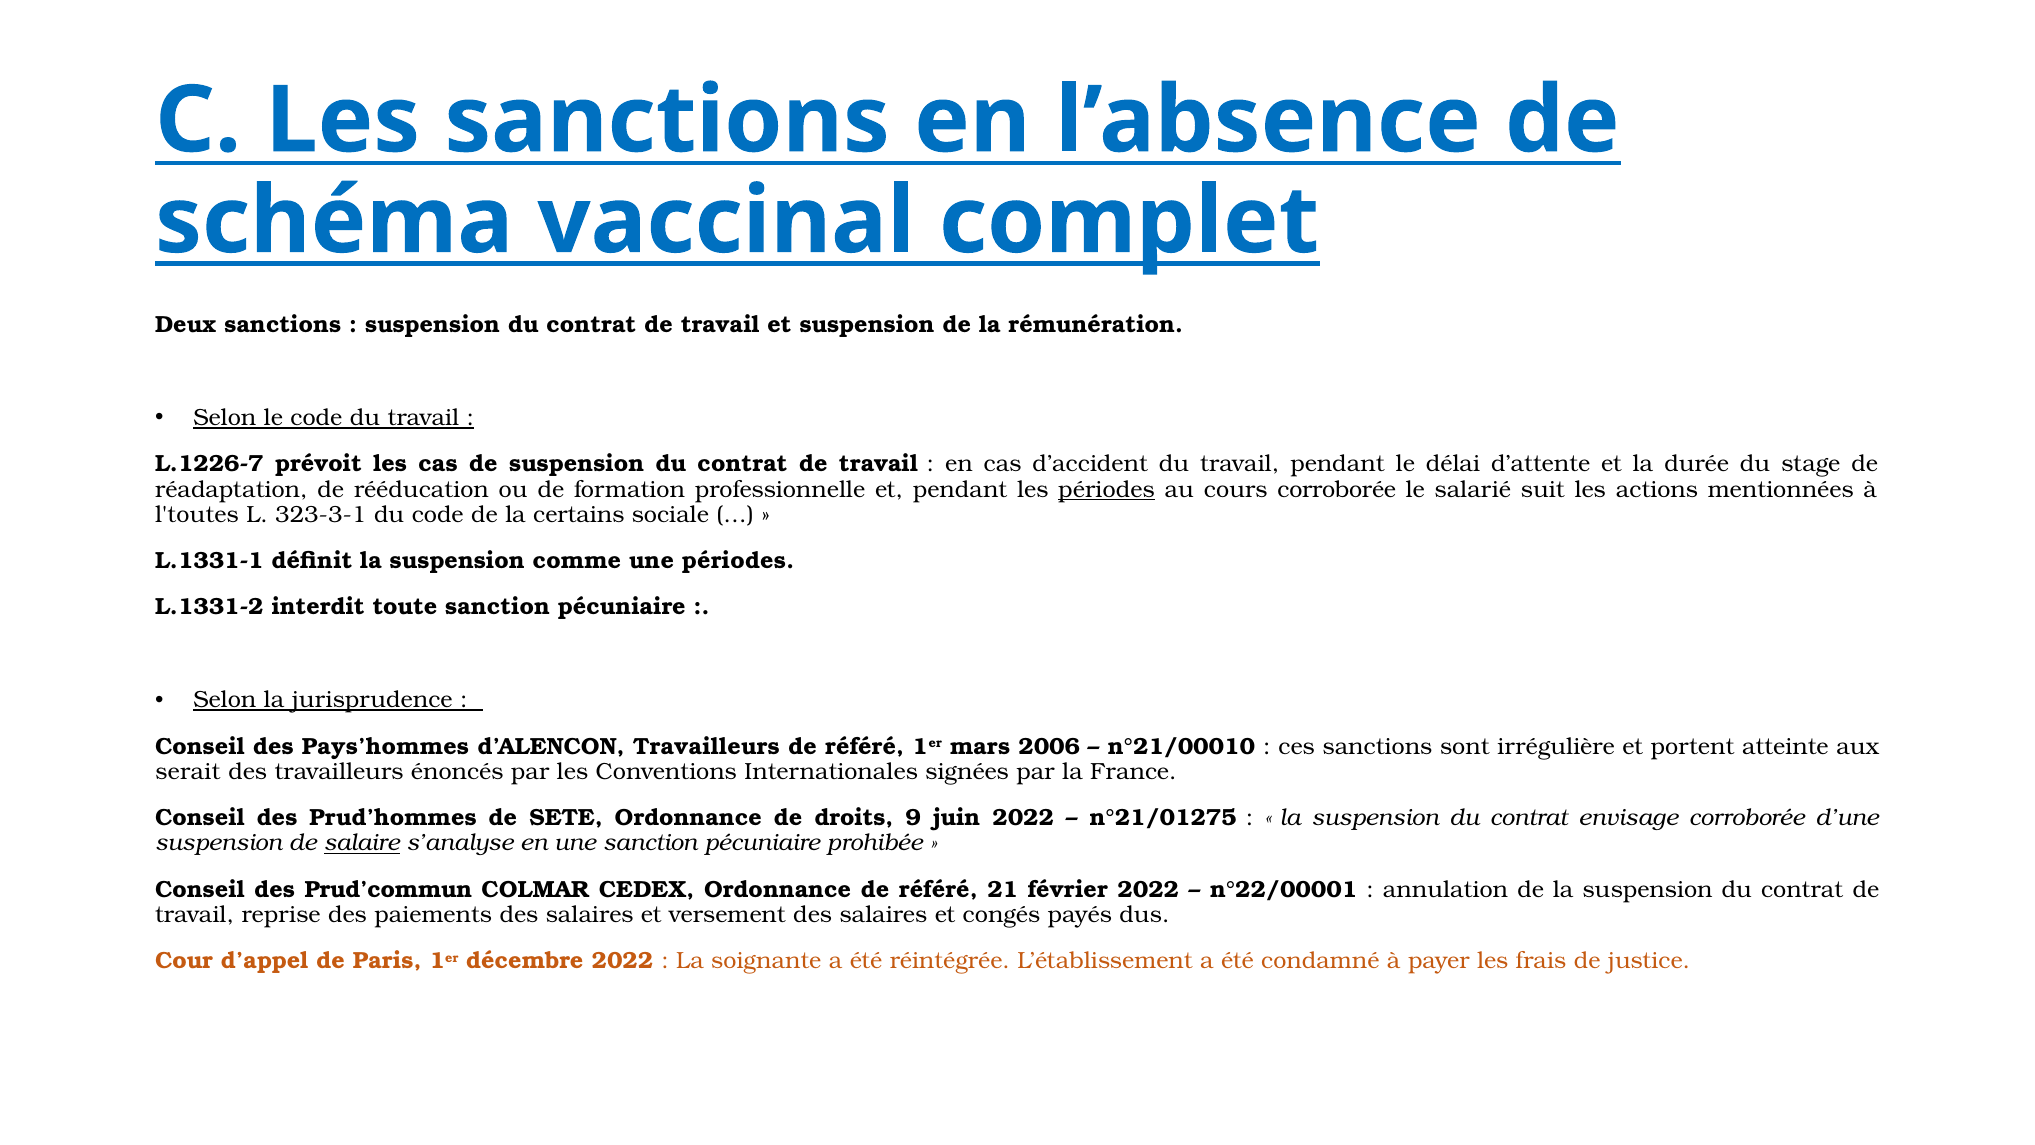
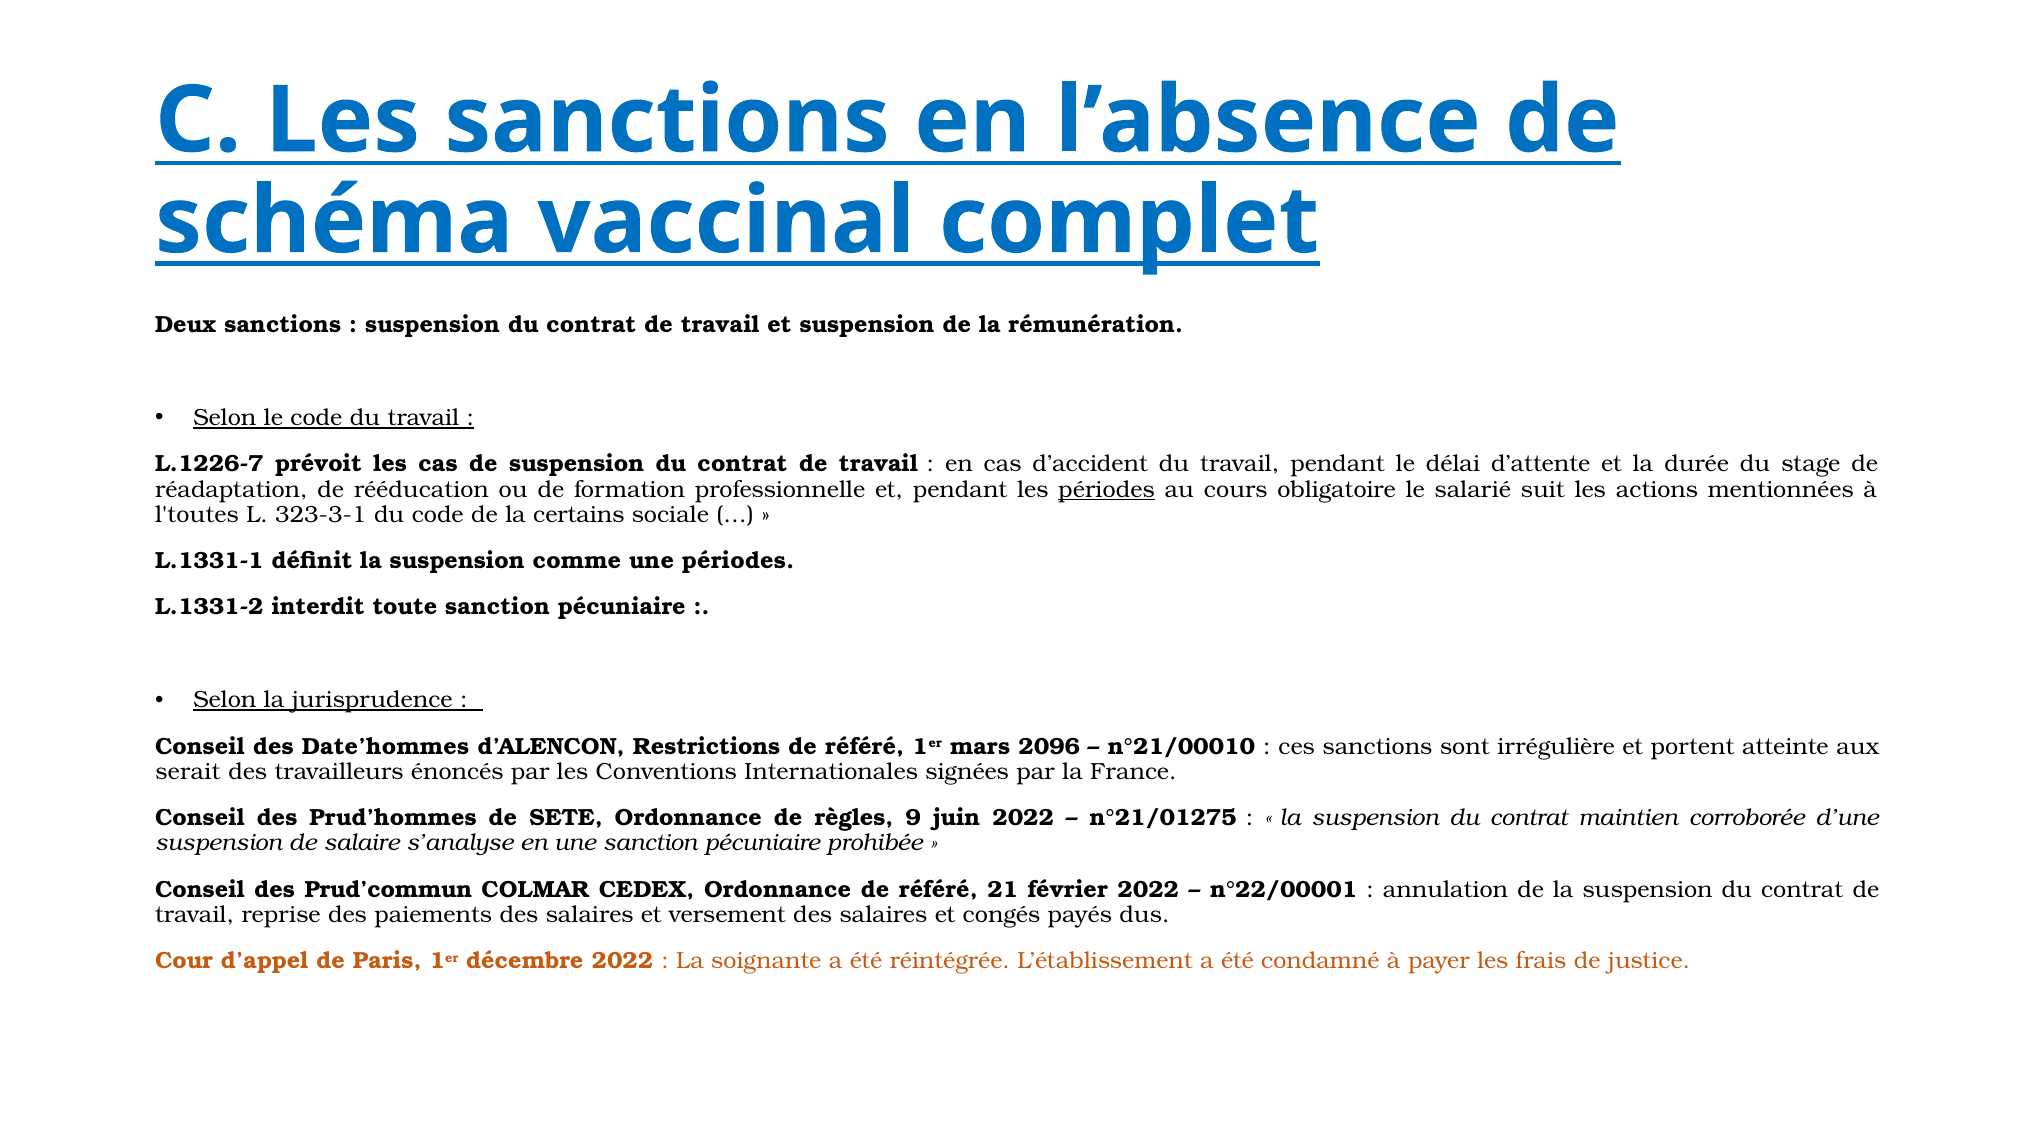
cours corroborée: corroborée -> obligatoire
Pays’hommes: Pays’hommes -> Date’hommes
d’ALENCON Travailleurs: Travailleurs -> Restrictions
2006: 2006 -> 2096
droits: droits -> règles
envisage: envisage -> maintien
salaire underline: present -> none
